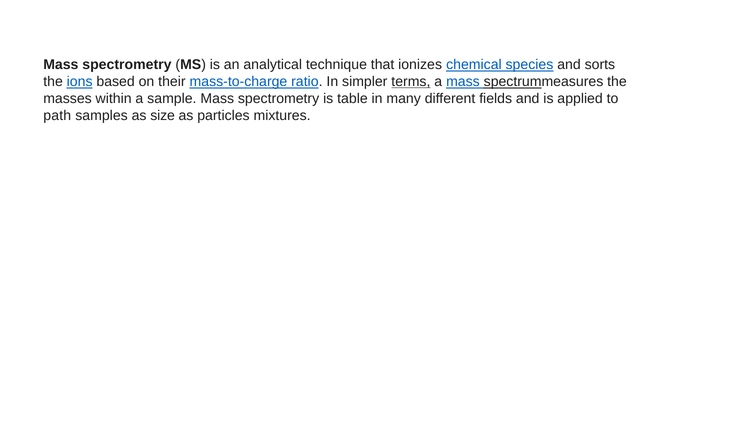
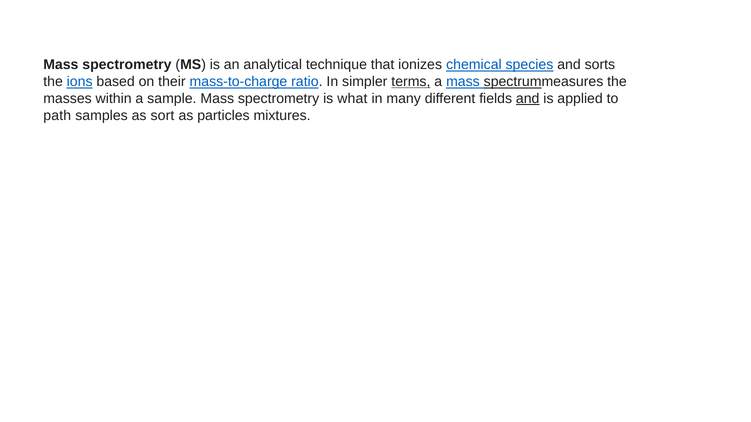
table: table -> what
and at (528, 99) underline: none -> present
size: size -> sort
